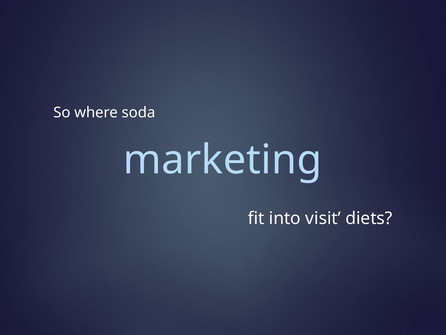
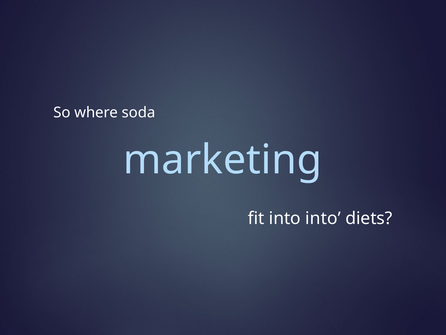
into visit: visit -> into
